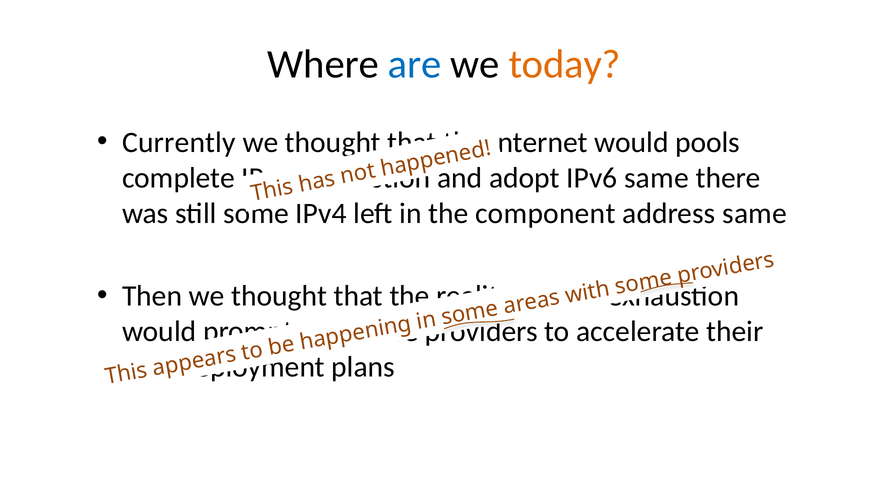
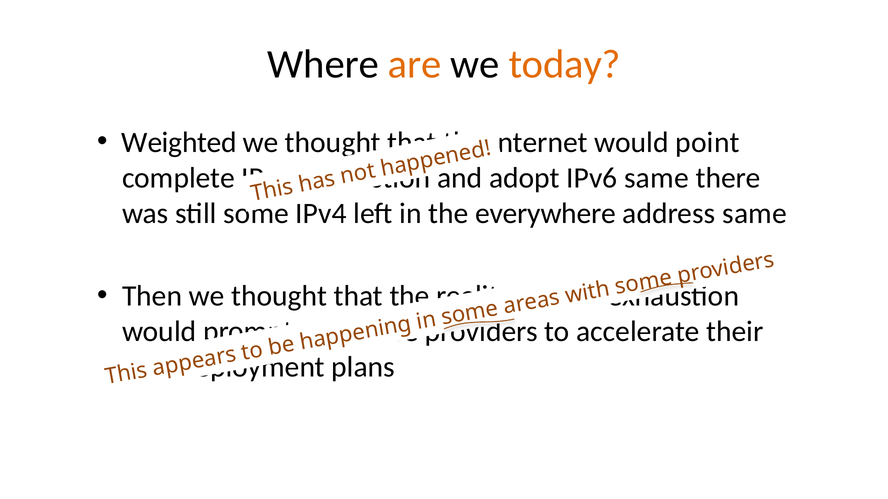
are colour: blue -> orange
Currently: Currently -> Weighted
pools: pools -> point
component: component -> everywhere
